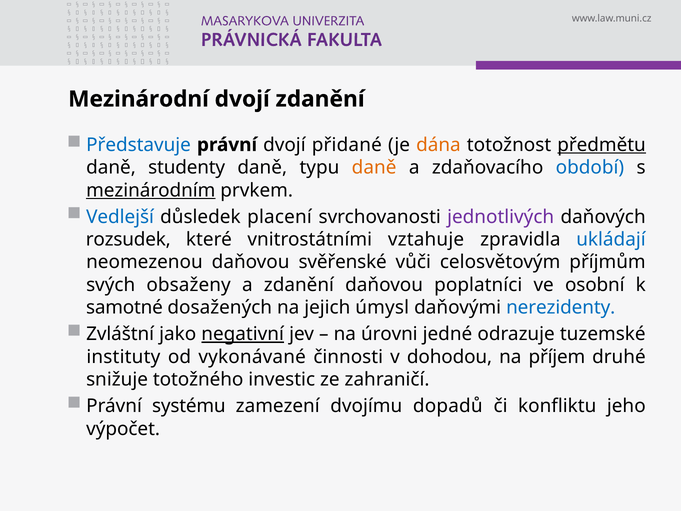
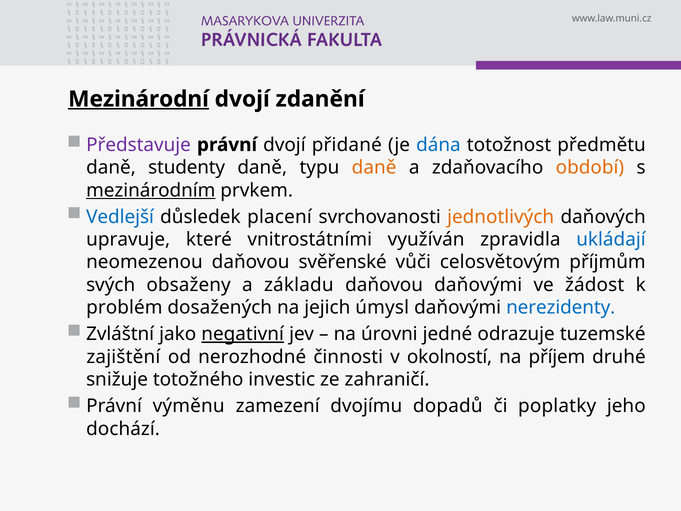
Mezinárodní underline: none -> present
Představuje colour: blue -> purple
dána colour: orange -> blue
předmětu underline: present -> none
období colour: blue -> orange
jednotlivých colour: purple -> orange
rozsudek: rozsudek -> upravuje
vztahuje: vztahuje -> využíván
a zdanění: zdanění -> základu
daňovou poplatníci: poplatníci -> daňovými
osobní: osobní -> žádost
samotné: samotné -> problém
instituty: instituty -> zajištění
vykonávané: vykonávané -> nerozhodné
dohodou: dohodou -> okolností
systému: systému -> výměnu
konfliktu: konfliktu -> poplatky
výpočet: výpočet -> dochází
